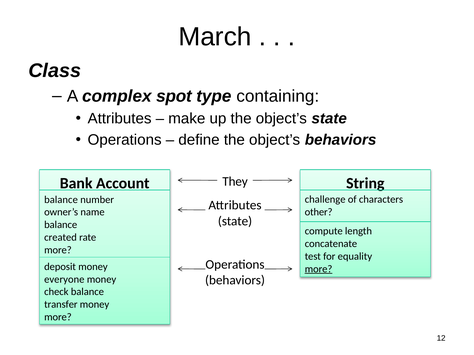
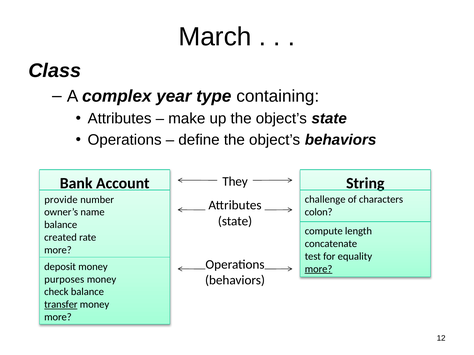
spot: spot -> year
balance at (61, 200): balance -> provide
other: other -> colon
everyone: everyone -> purposes
transfer underline: none -> present
